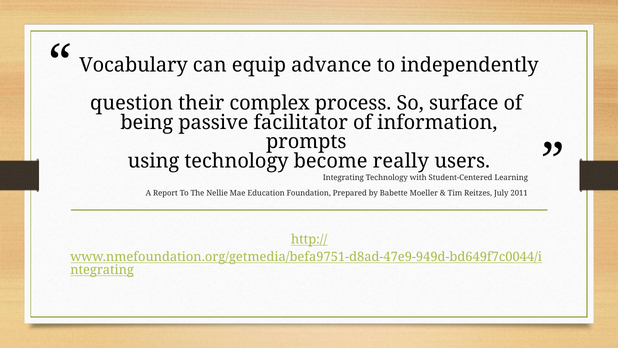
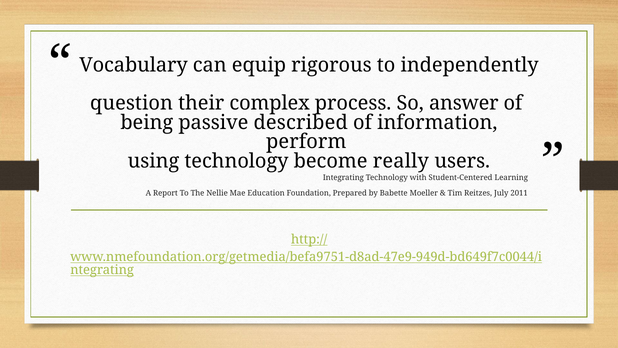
advance: advance -> rigorous
surface: surface -> answer
facilitator: facilitator -> described
prompts: prompts -> perform
